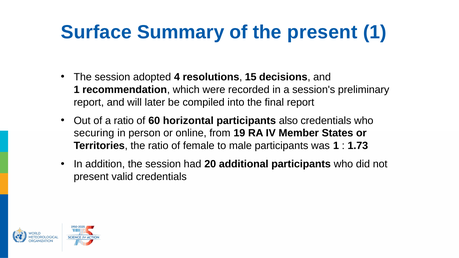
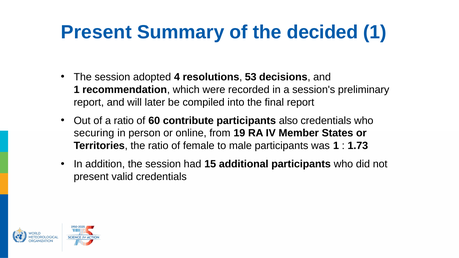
Surface at (96, 32): Surface -> Present
the present: present -> decided
15: 15 -> 53
horizontal: horizontal -> contribute
20: 20 -> 15
